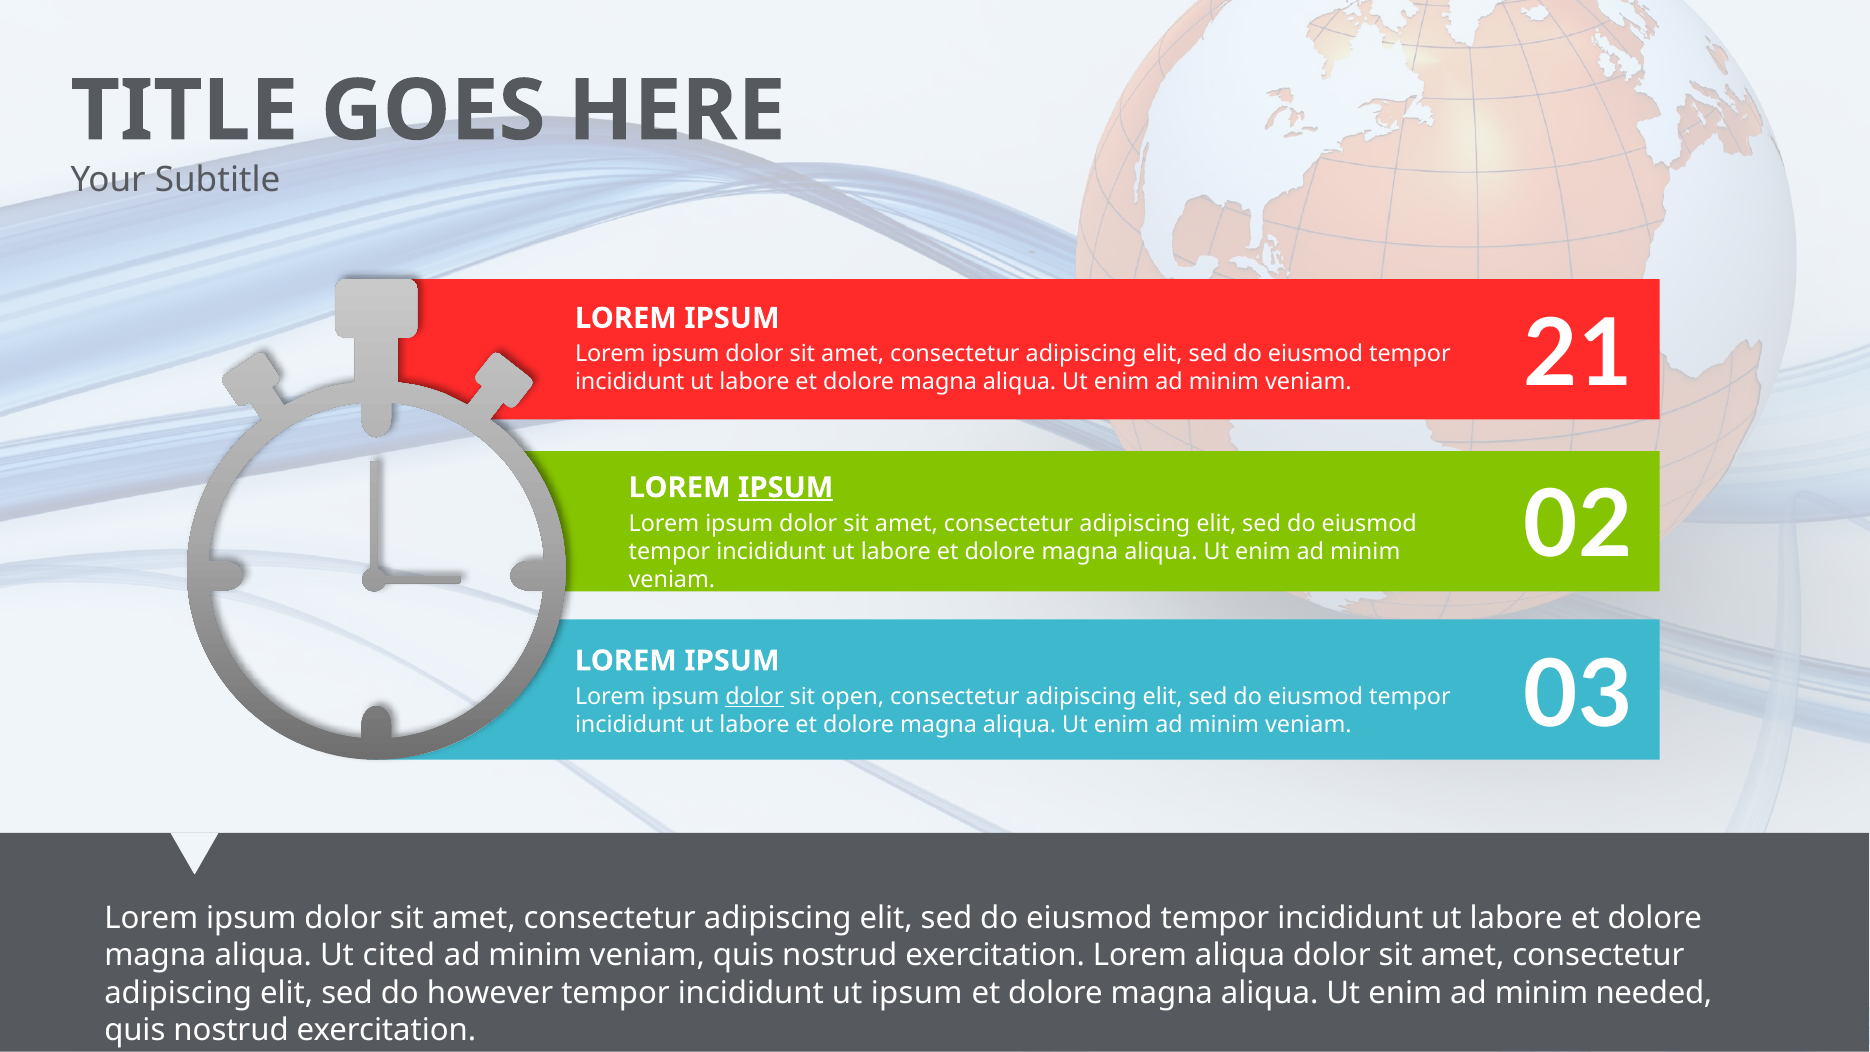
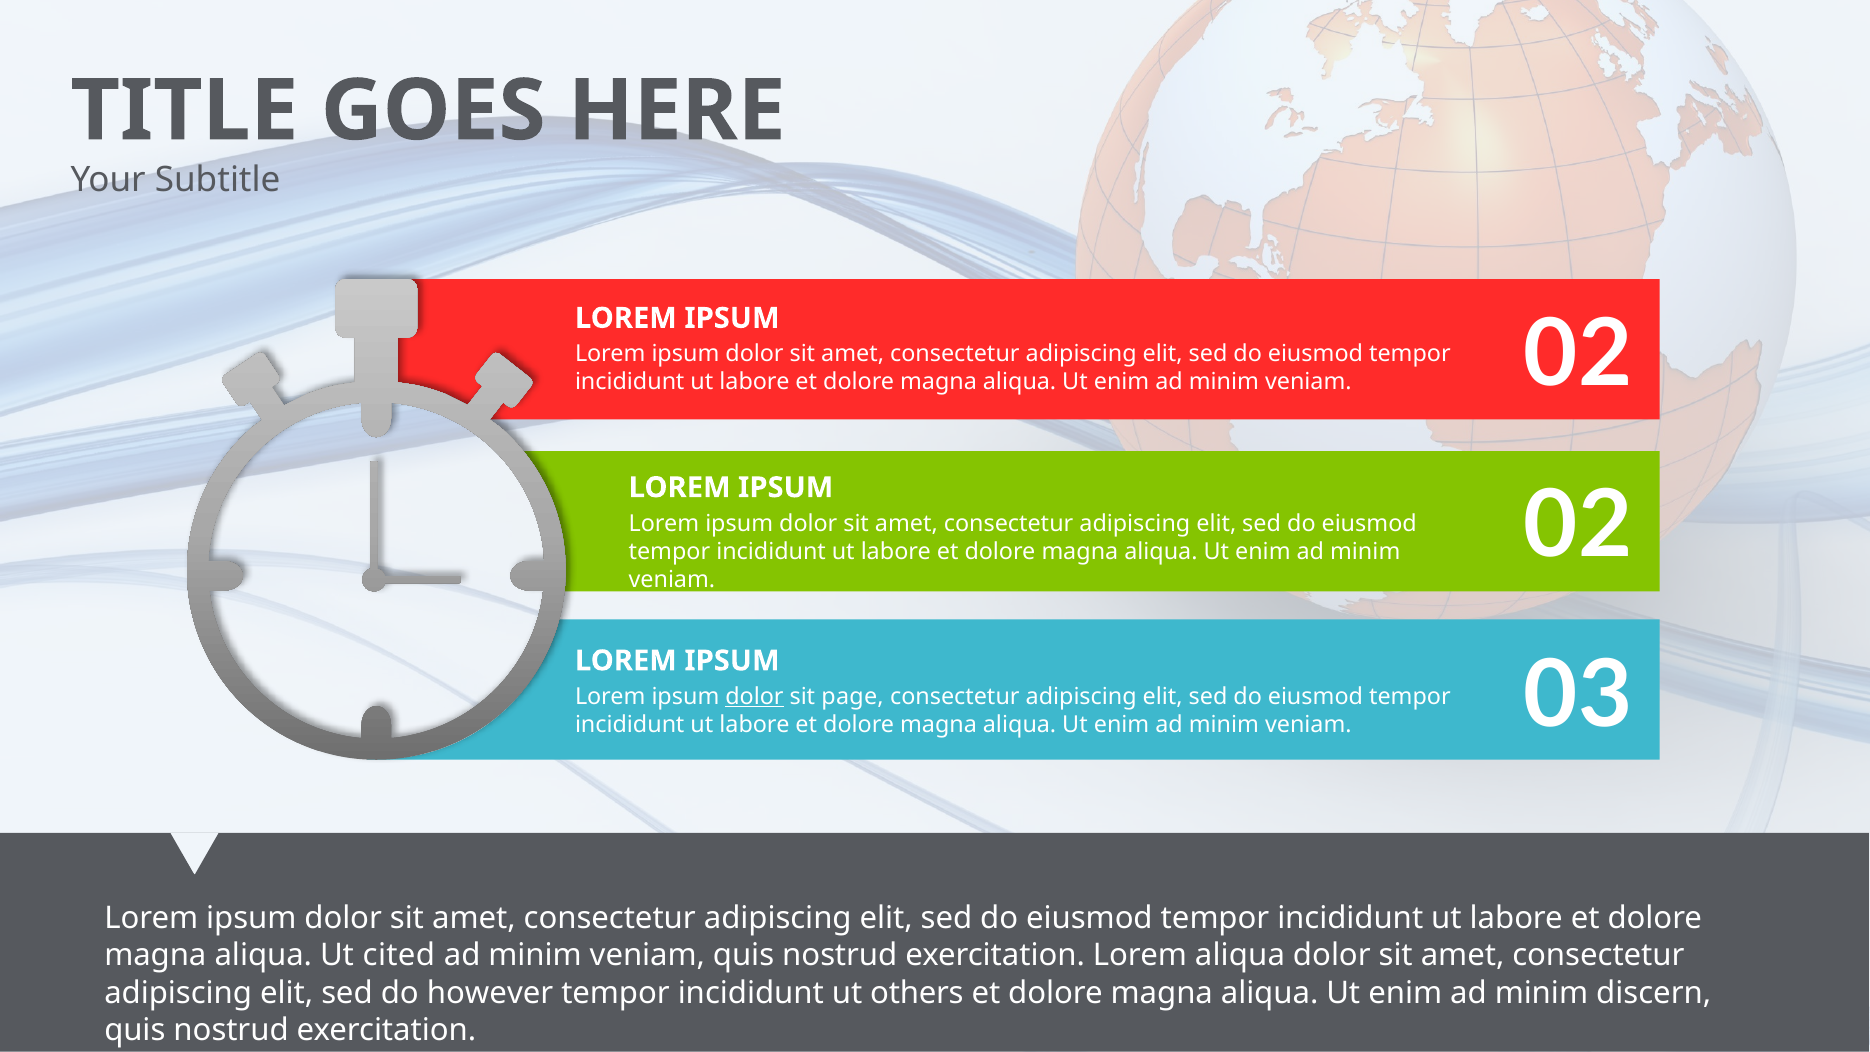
veniam 21: 21 -> 02
IPSUM at (786, 488) underline: present -> none
open: open -> page
ut ipsum: ipsum -> others
needed: needed -> discern
